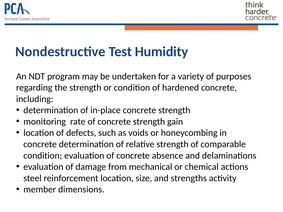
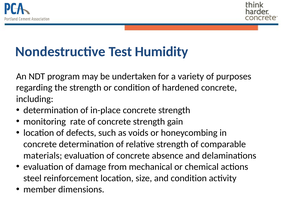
condition at (43, 156): condition -> materials
and strengths: strengths -> condition
